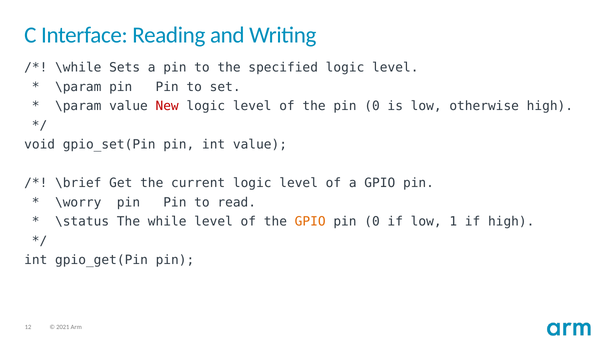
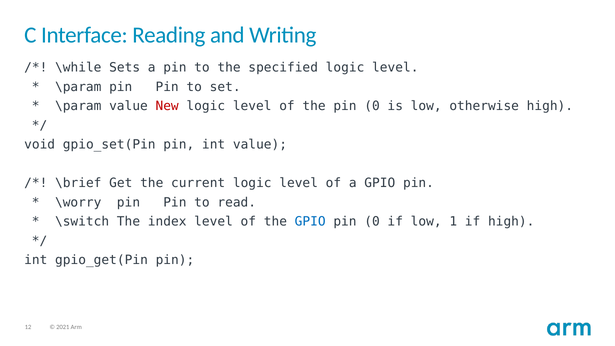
\status: \status -> \switch
while: while -> index
GPIO at (310, 222) colour: orange -> blue
